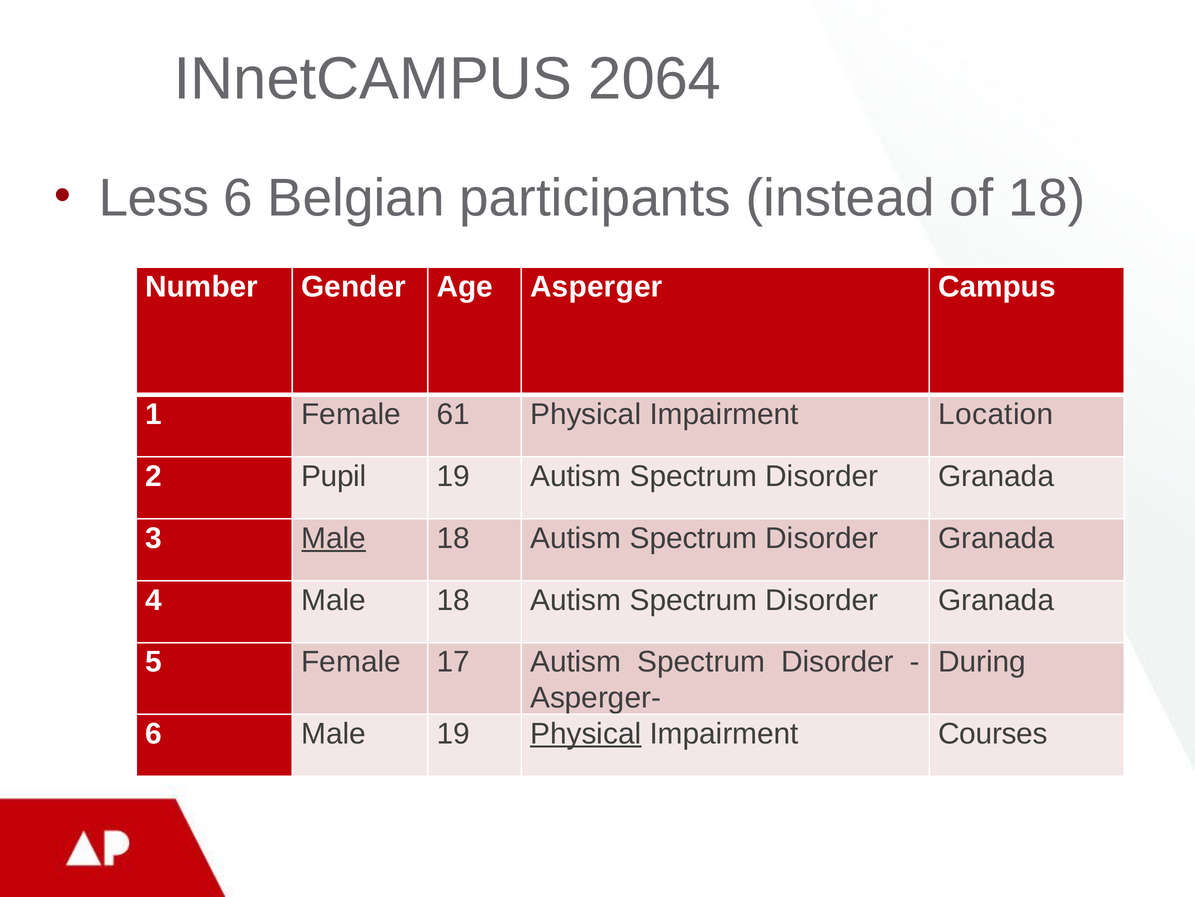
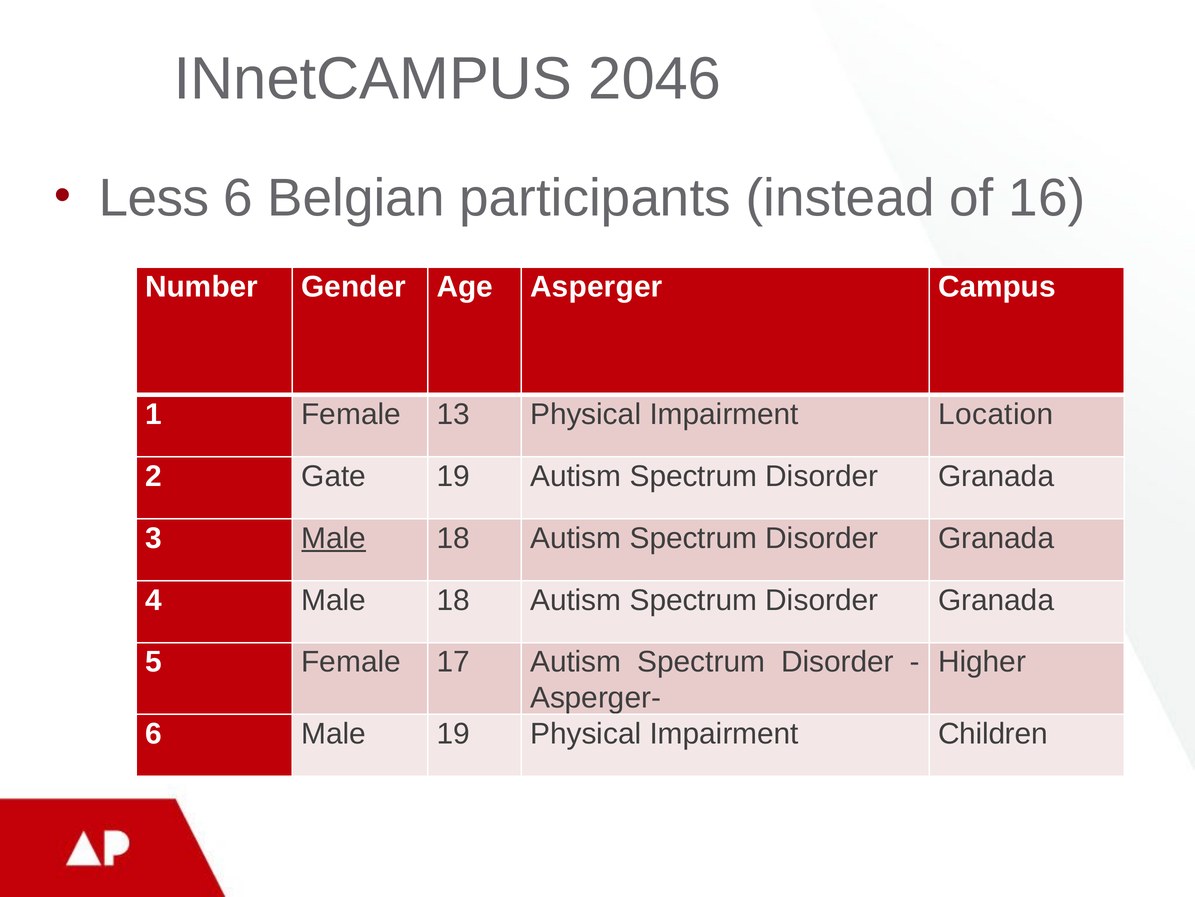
2064: 2064 -> 2046
of 18: 18 -> 16
61: 61 -> 13
Pupil: Pupil -> Gate
During: During -> Higher
Physical at (586, 733) underline: present -> none
Courses: Courses -> Children
